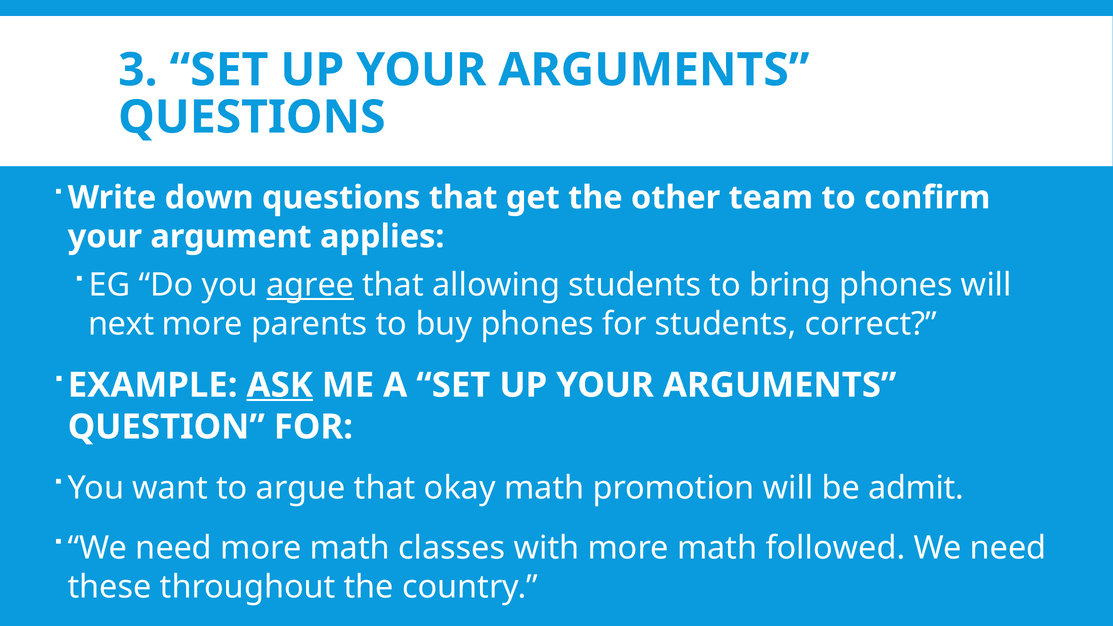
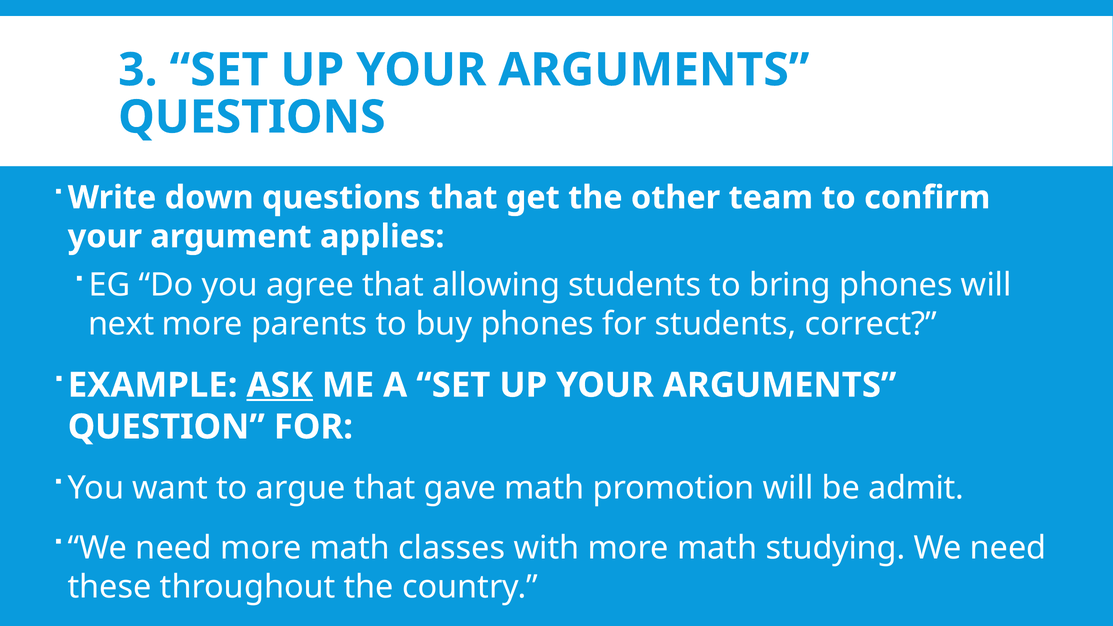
agree underline: present -> none
okay: okay -> gave
followed: followed -> studying
